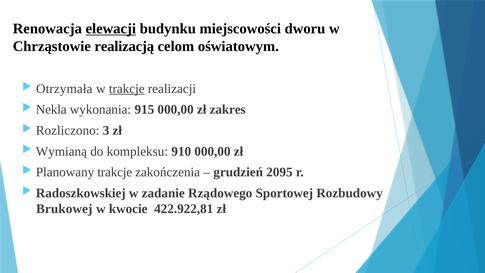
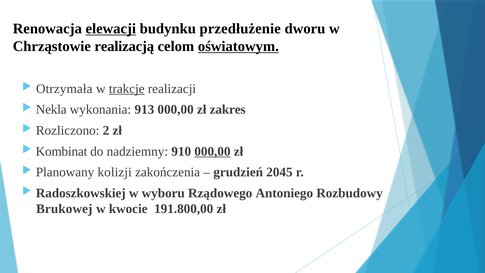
miejscowości: miejscowości -> przedłużenie
oświatowym underline: none -> present
915: 915 -> 913
3: 3 -> 2
Wymianą: Wymianą -> Kombinat
kompleksu: kompleksu -> nadziemny
000,00 at (212, 151) underline: none -> present
Planowany trakcje: trakcje -> kolizji
2095: 2095 -> 2045
zadanie: zadanie -> wyboru
Sportowej: Sportowej -> Antoniego
422.922,81: 422.922,81 -> 191.800,00
